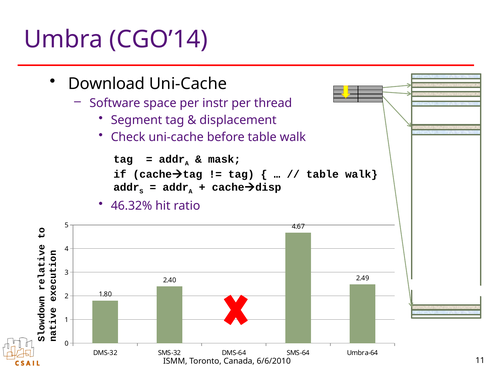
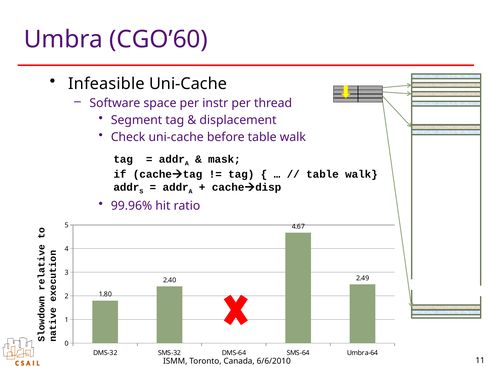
CGO’14: CGO’14 -> CGO’60
Download: Download -> Infeasible
46.32%: 46.32% -> 99.96%
